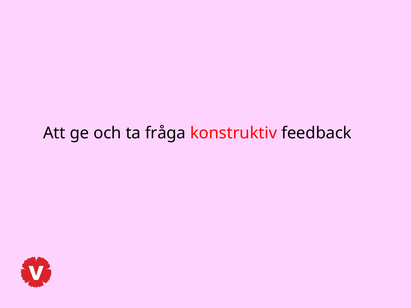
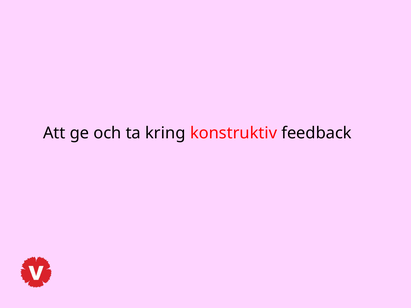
fråga: fråga -> kring
